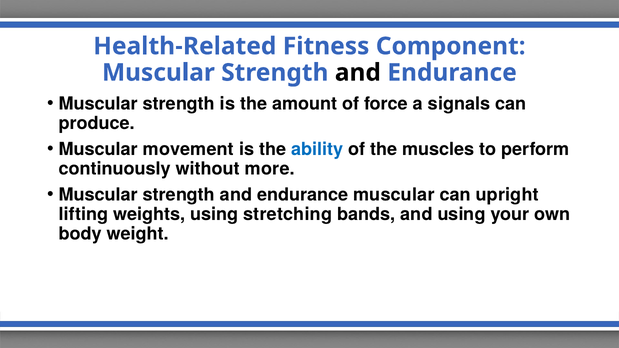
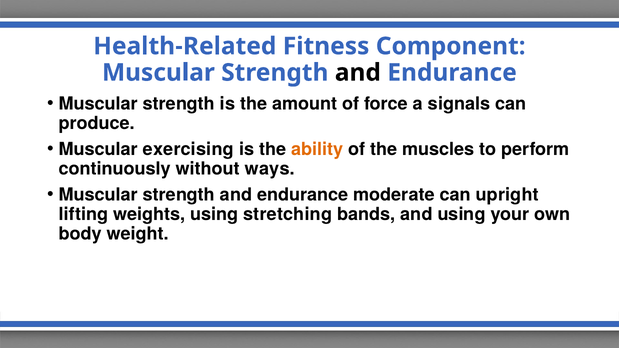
movement: movement -> exercising
ability colour: blue -> orange
more: more -> ways
endurance muscular: muscular -> moderate
